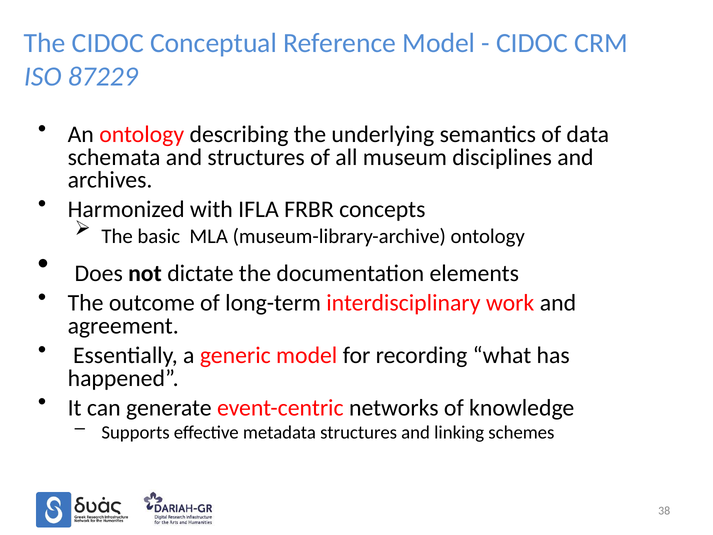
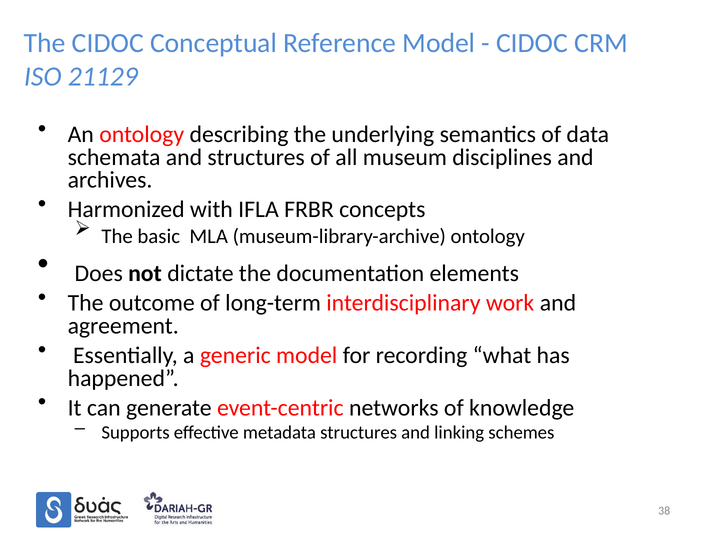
87229: 87229 -> 21129
